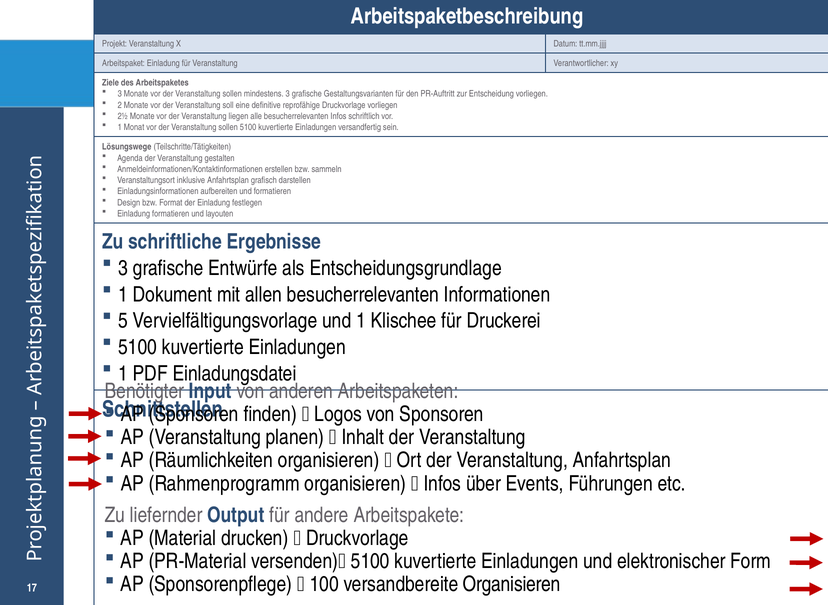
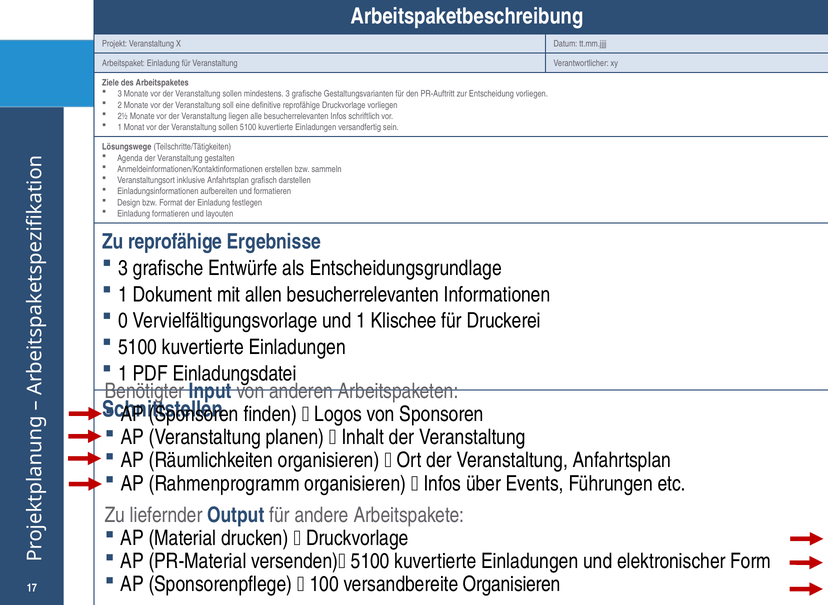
Zu schriftliche: schriftliche -> reprofähige
5: 5 -> 0
